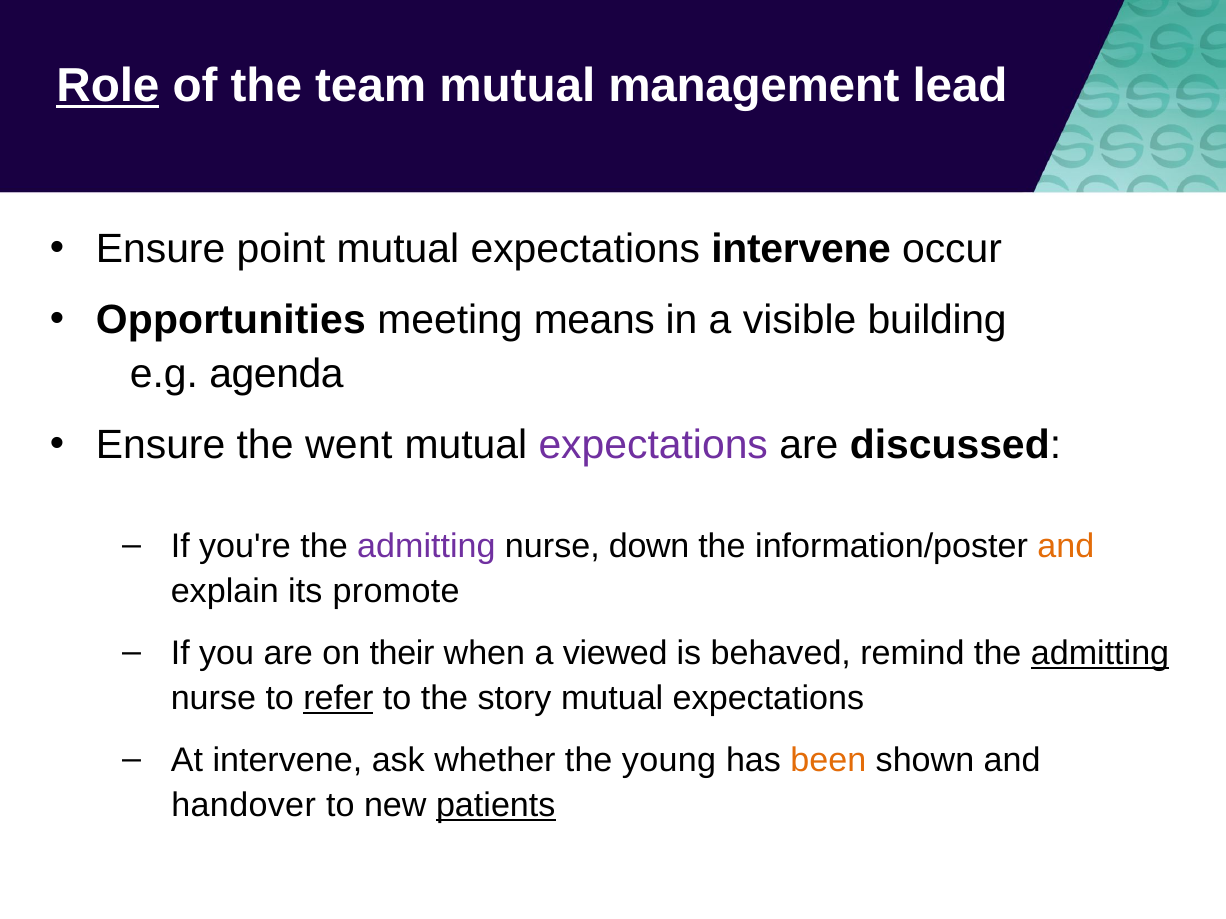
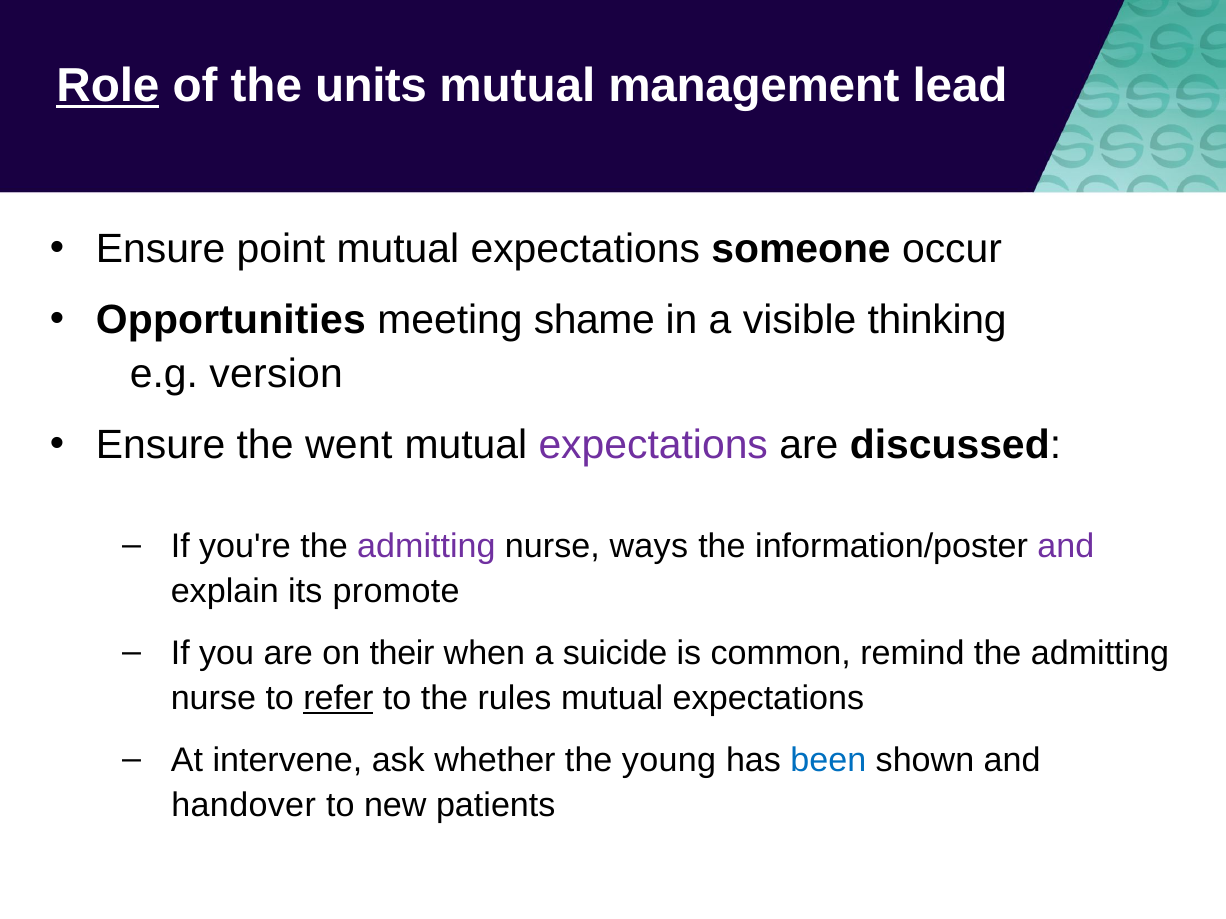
team: team -> units
expectations intervene: intervene -> someone
means: means -> shame
building: building -> thinking
agenda: agenda -> version
down: down -> ways
and at (1066, 547) colour: orange -> purple
viewed: viewed -> suicide
behaved: behaved -> common
admitting at (1100, 654) underline: present -> none
story: story -> rules
been colour: orange -> blue
patients underline: present -> none
